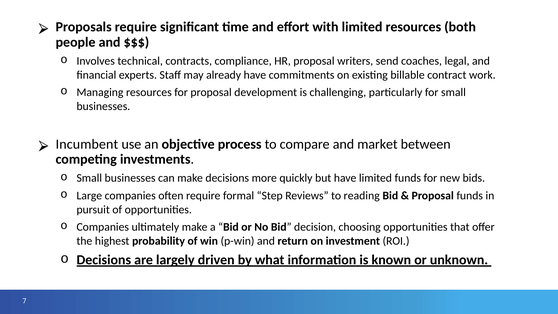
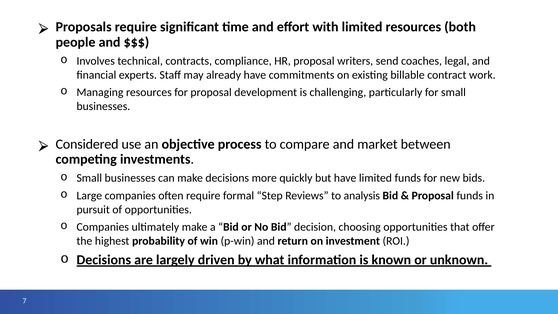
Incumbent: Incumbent -> Considered
reading: reading -> analysis
